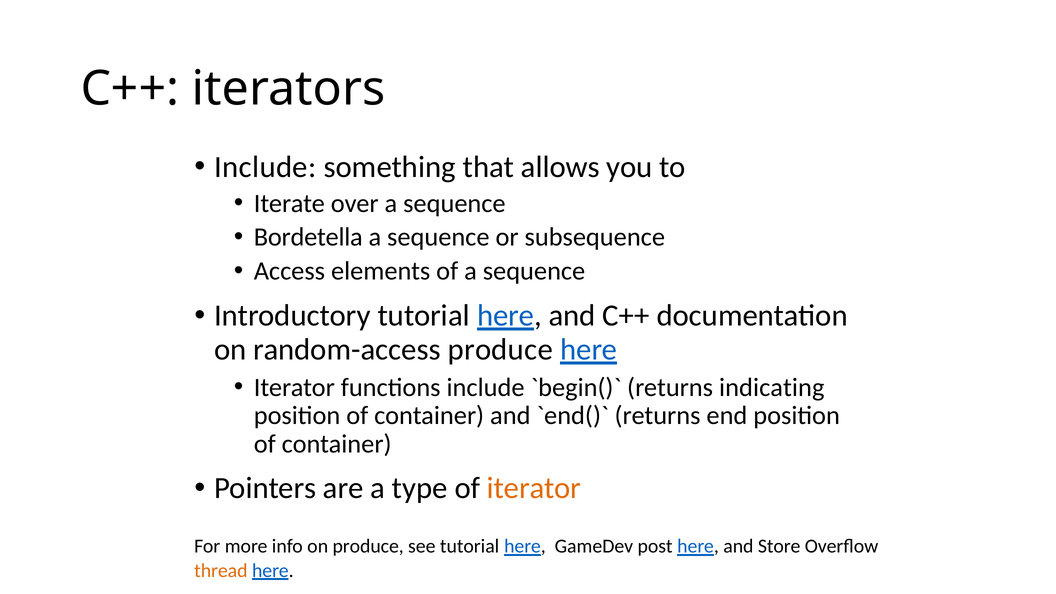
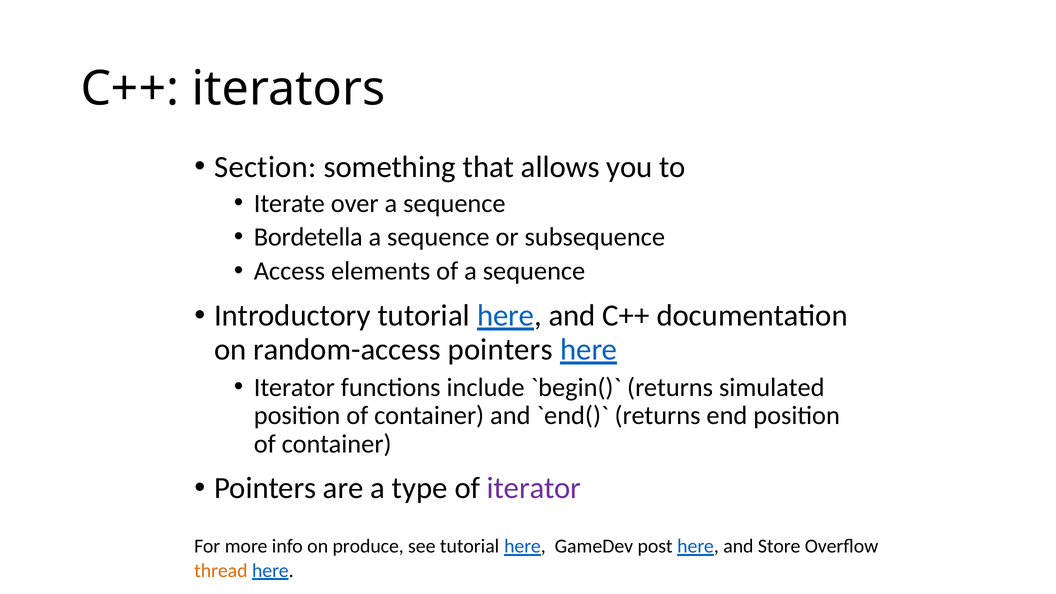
Include at (265, 167): Include -> Section
random-access produce: produce -> pointers
indicating: indicating -> simulated
iterator at (534, 488) colour: orange -> purple
